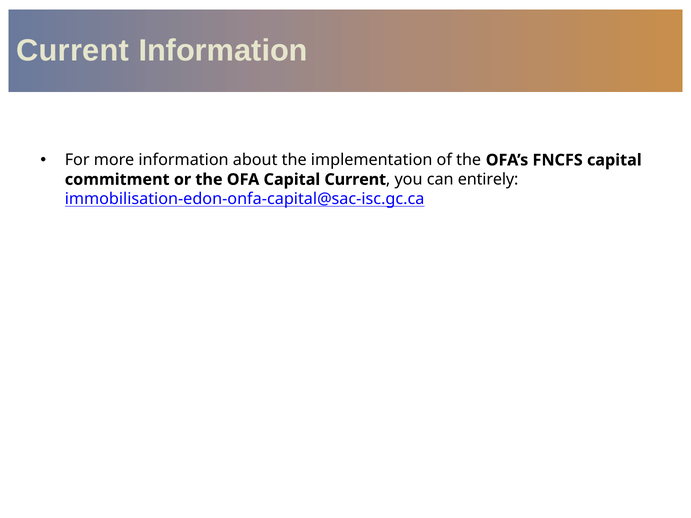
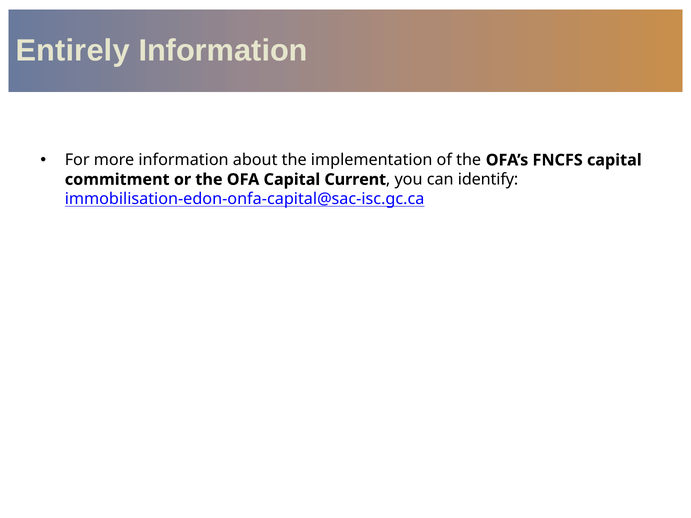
Current at (73, 51): Current -> Entirely
entirely: entirely -> identify
